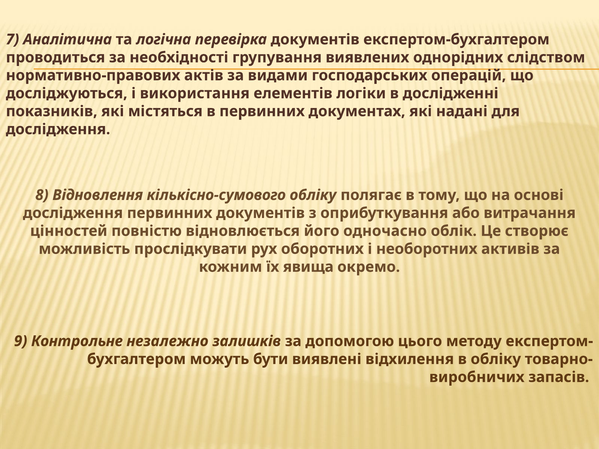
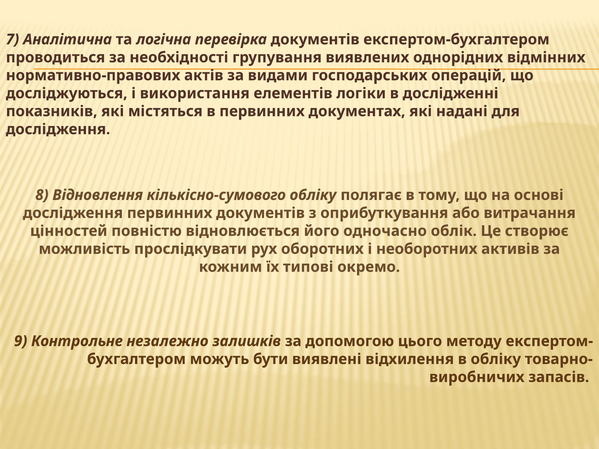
слідством: слідством -> відмінних
явища: явища -> типові
